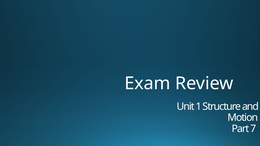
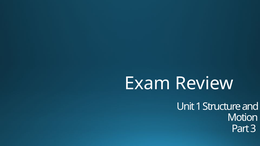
7: 7 -> 3
